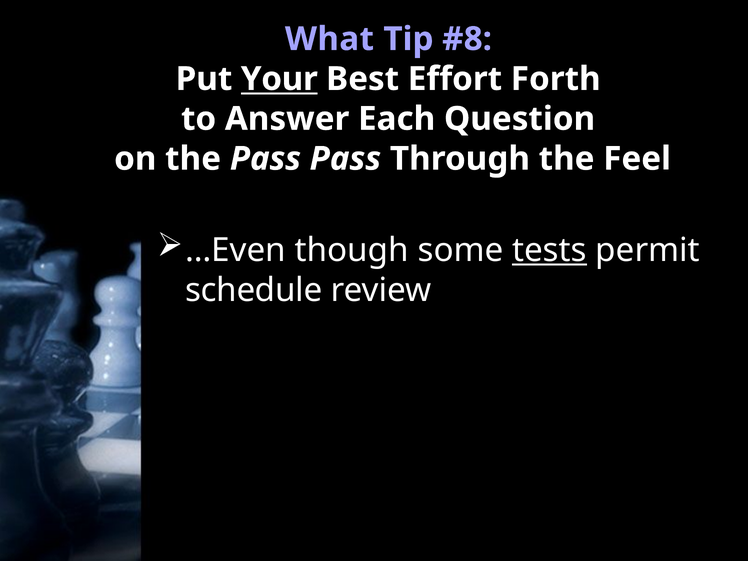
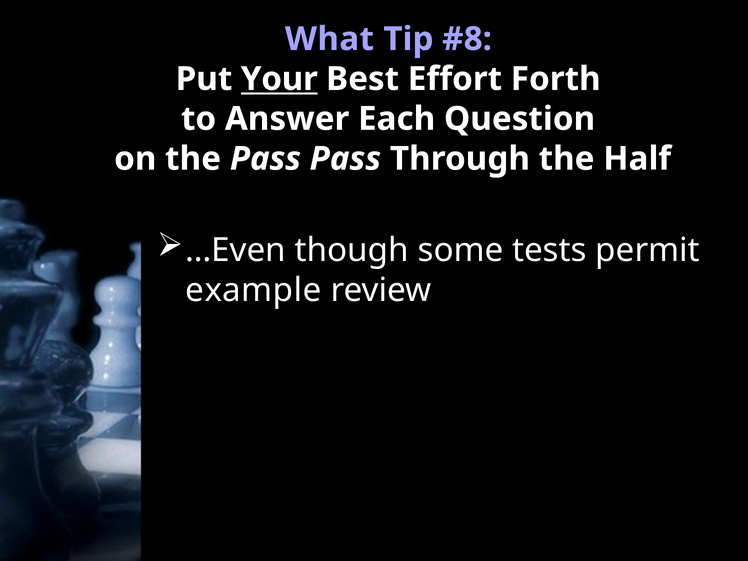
Feel: Feel -> Half
tests underline: present -> none
schedule: schedule -> example
